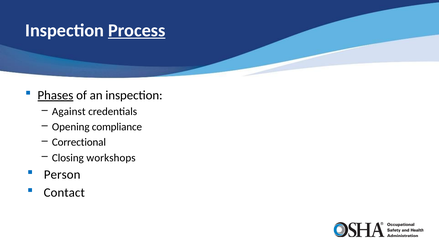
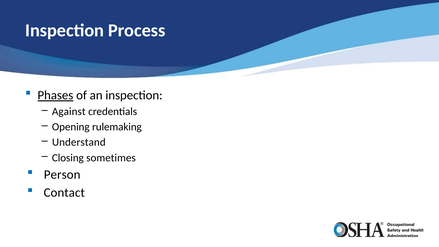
Process underline: present -> none
compliance: compliance -> rulemaking
Correctional: Correctional -> Understand
workshops: workshops -> sometimes
